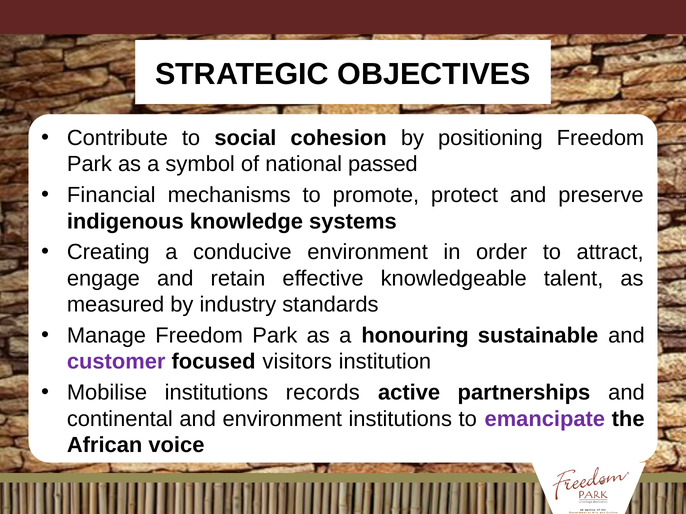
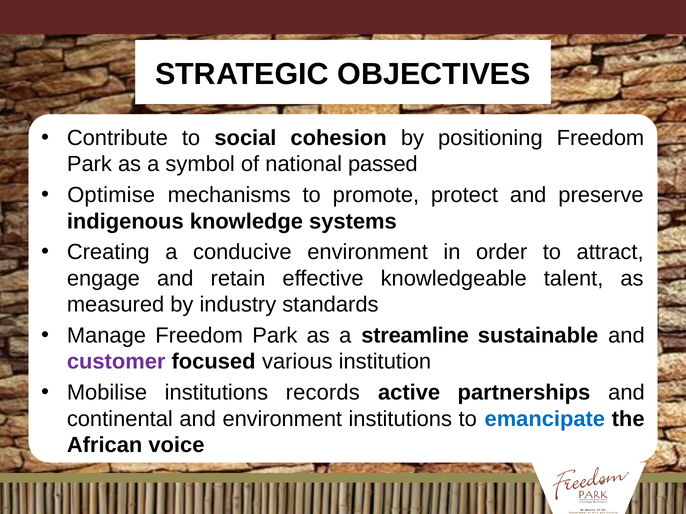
Financial: Financial -> Optimise
honouring: honouring -> streamline
visitors: visitors -> various
emancipate colour: purple -> blue
